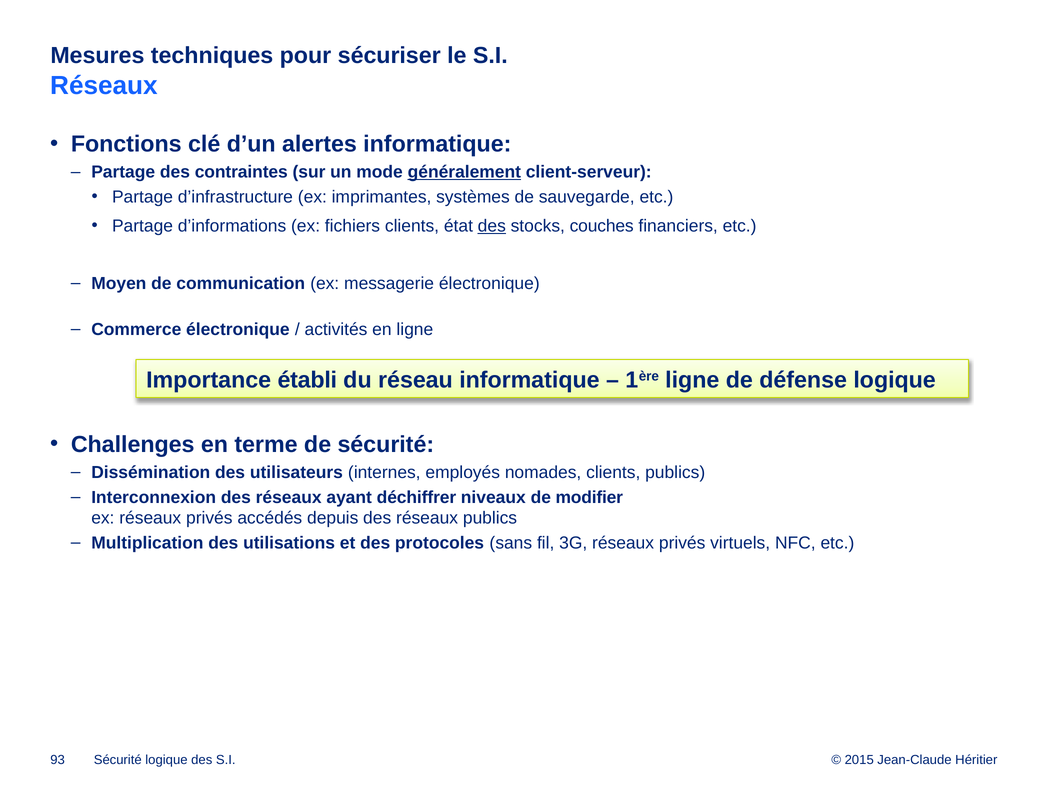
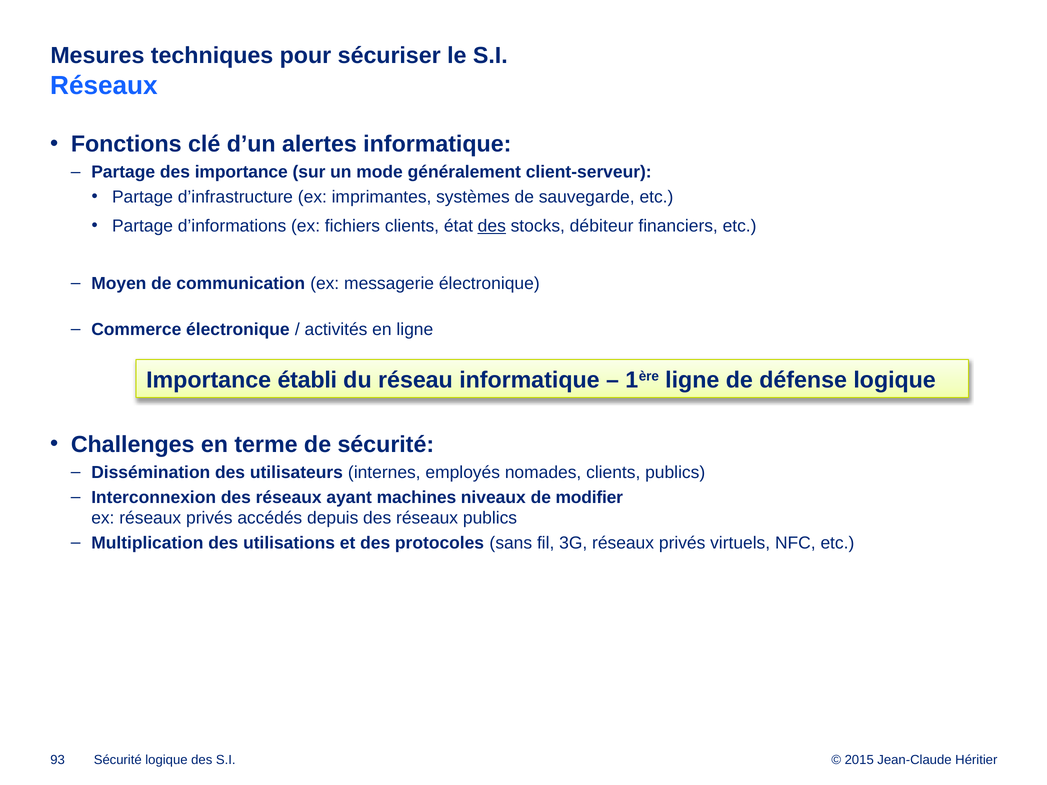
des contraintes: contraintes -> importance
généralement underline: present -> none
couches: couches -> débiteur
déchiffrer: déchiffrer -> machines
